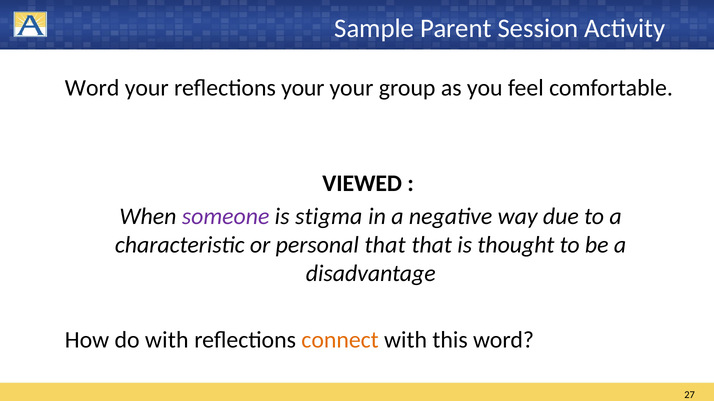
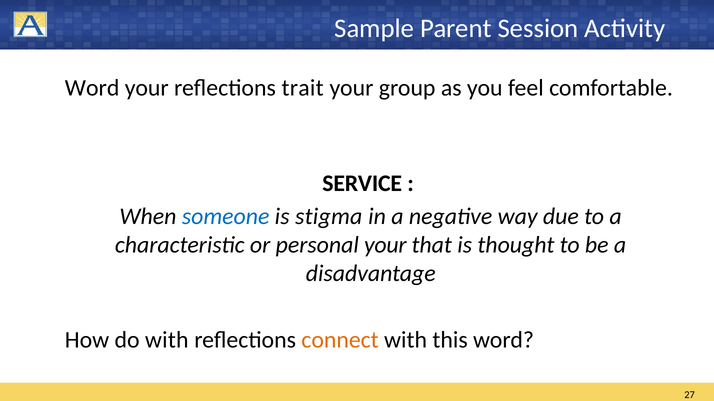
reflections your: your -> trait
VIEWED: VIEWED -> SERVICE
someone colour: purple -> blue
personal that: that -> your
